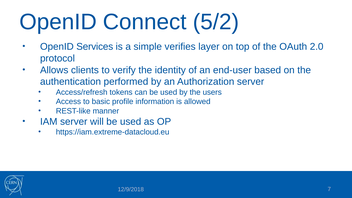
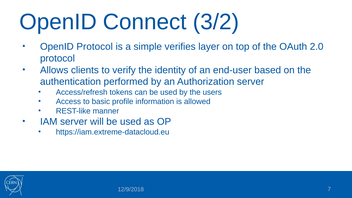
5/2: 5/2 -> 3/2
OpenID Services: Services -> Protocol
